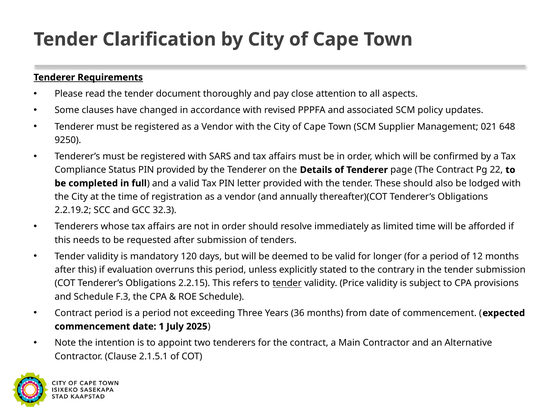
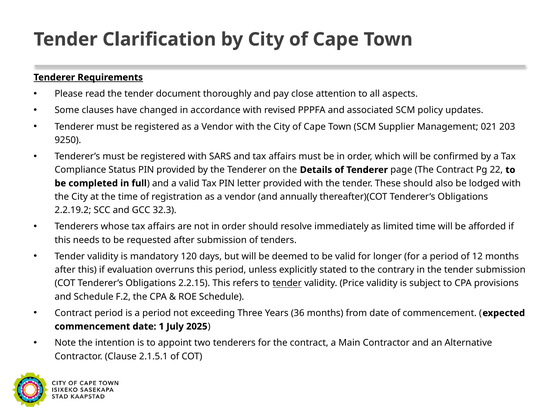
648: 648 -> 203
F.3: F.3 -> F.2
